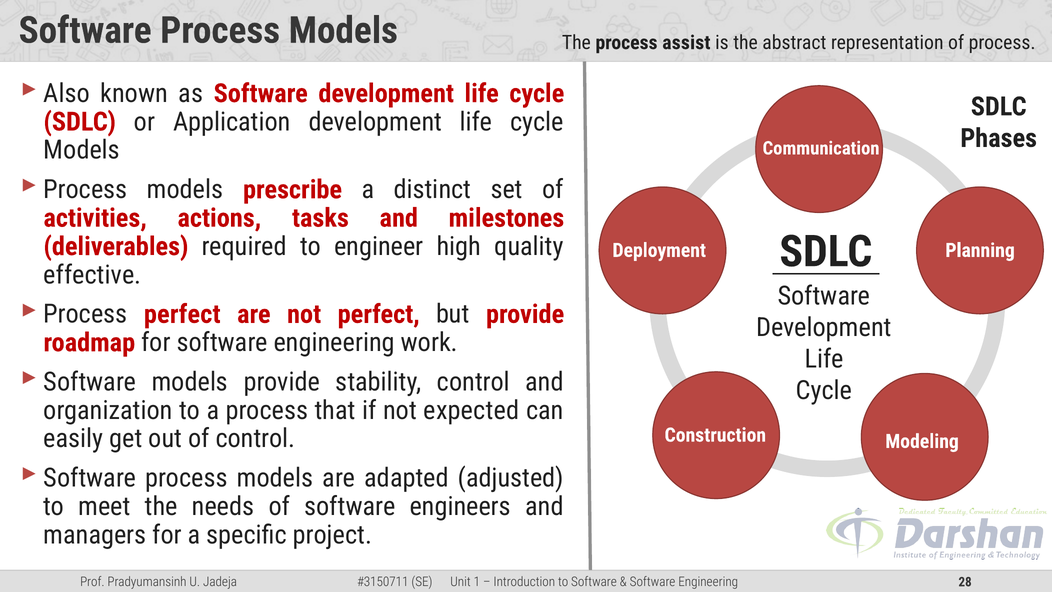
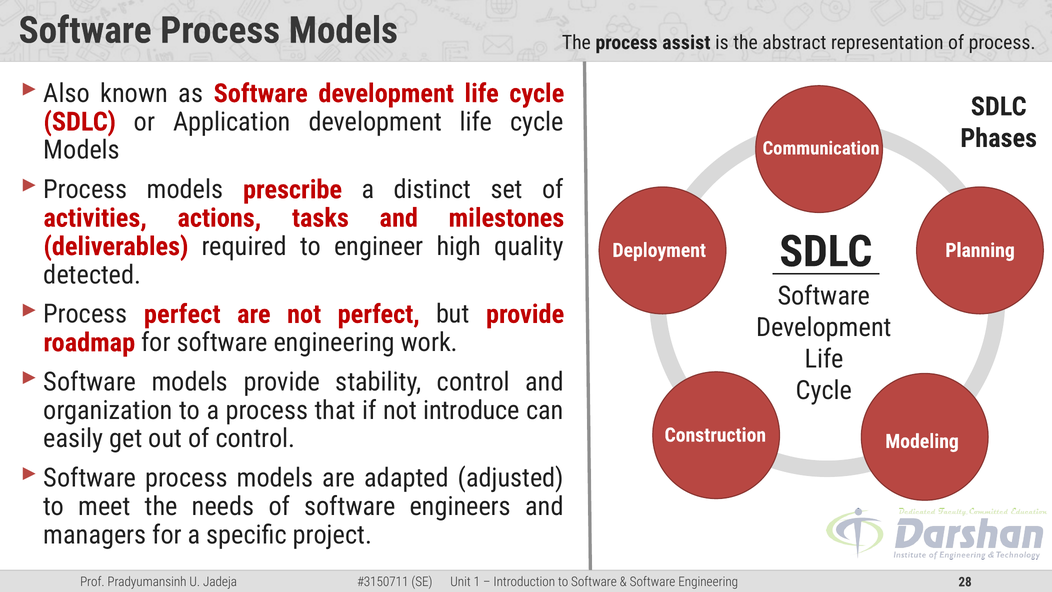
effective: effective -> detected
expected: expected -> introduce
